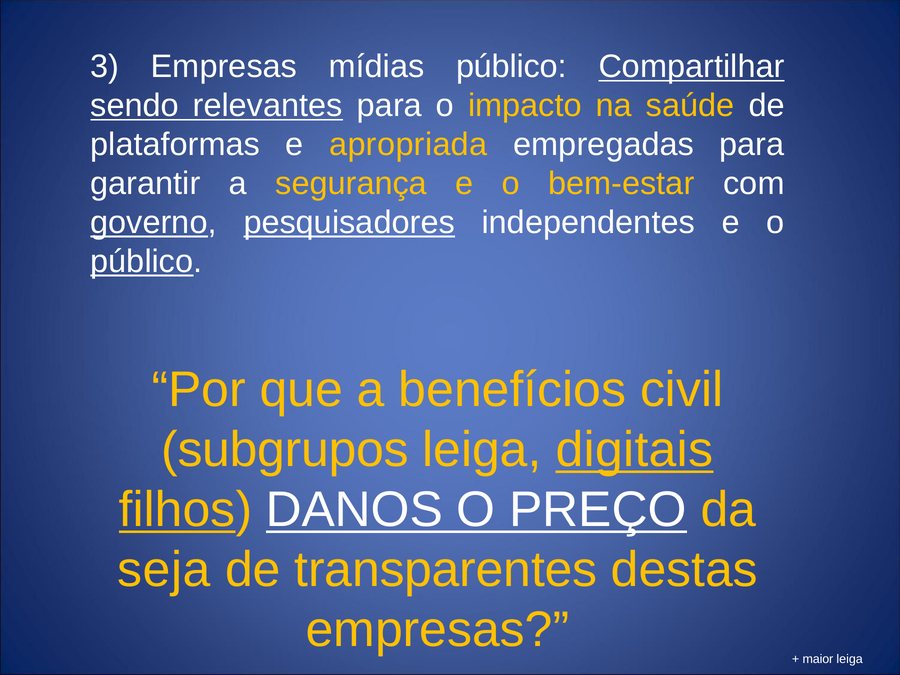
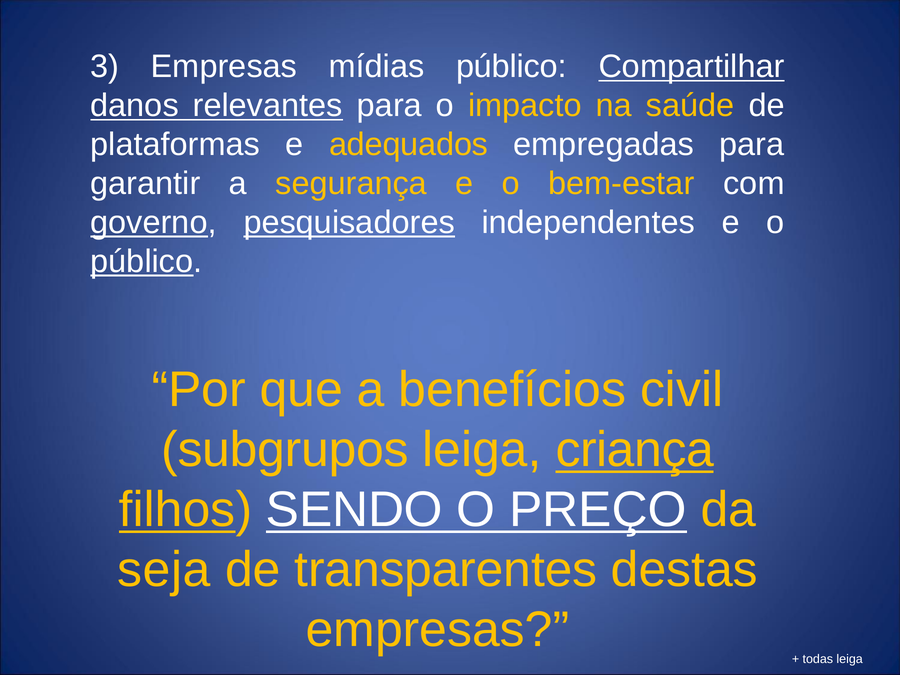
sendo: sendo -> danos
apropriada: apropriada -> adequados
digitais: digitais -> criança
DANOS: DANOS -> SENDO
maior: maior -> todas
